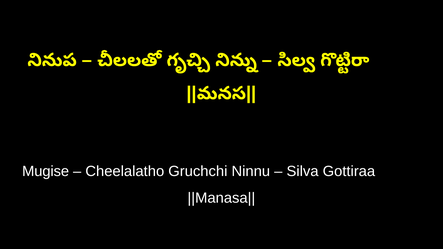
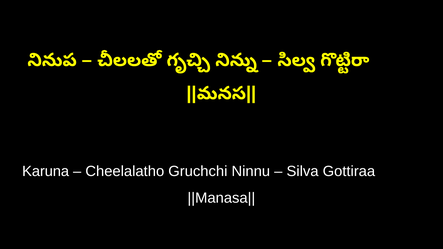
Mugise: Mugise -> Karuna
